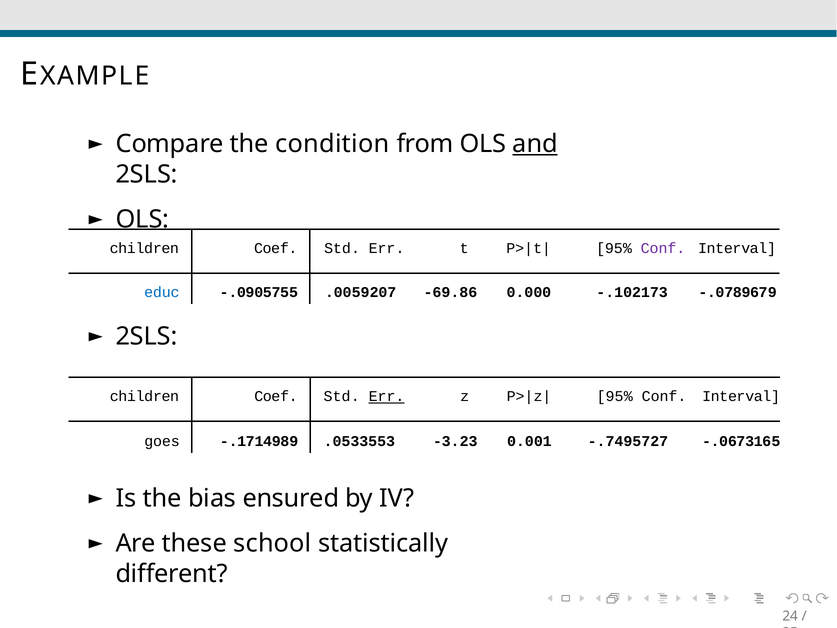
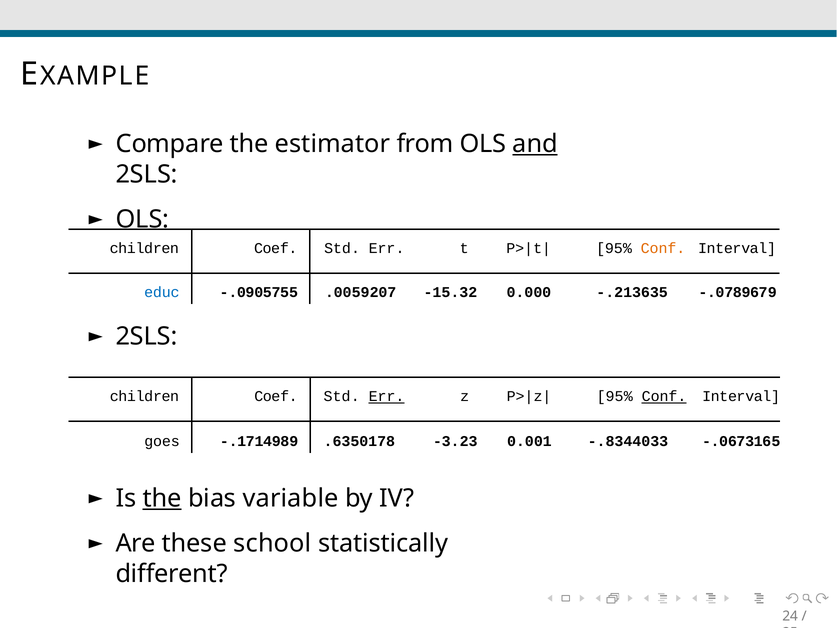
condition: condition -> estimator
Conf at (663, 248) colour: purple -> orange
-69.86: -69.86 -> -15.32
-.102173: -.102173 -> -.213635
Conf at (664, 397) underline: none -> present
.0533553: .0533553 -> .6350178
-.7495727: -.7495727 -> -.8344033
the at (162, 499) underline: none -> present
ensured: ensured -> variable
